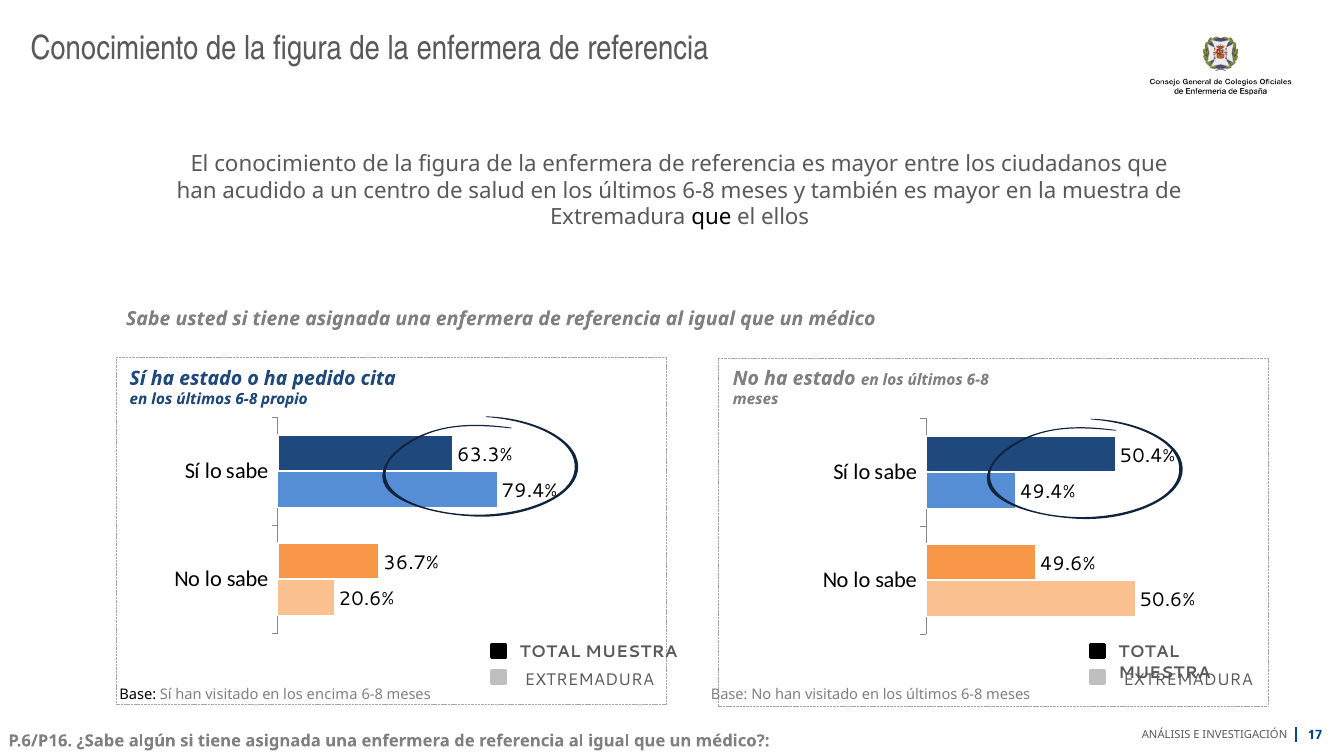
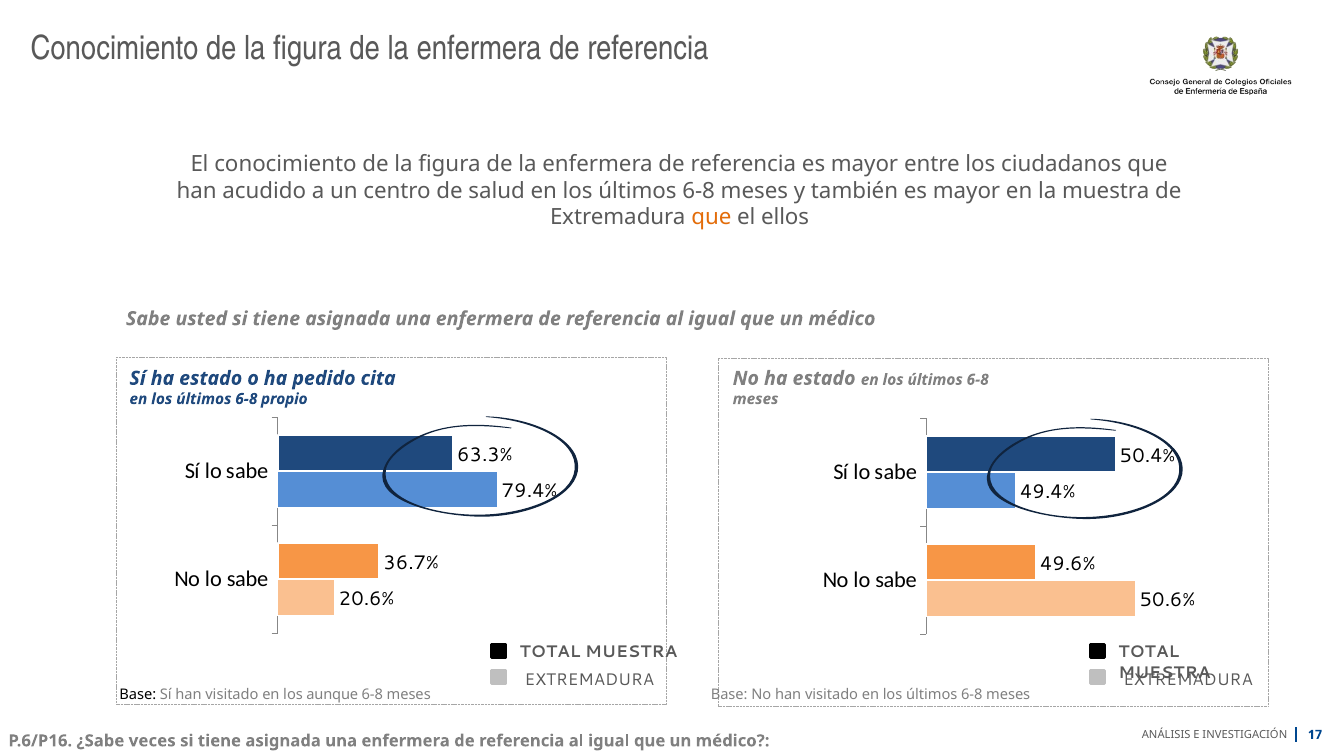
que at (711, 218) colour: black -> orange
encima: encima -> aunque
algún: algún -> veces
